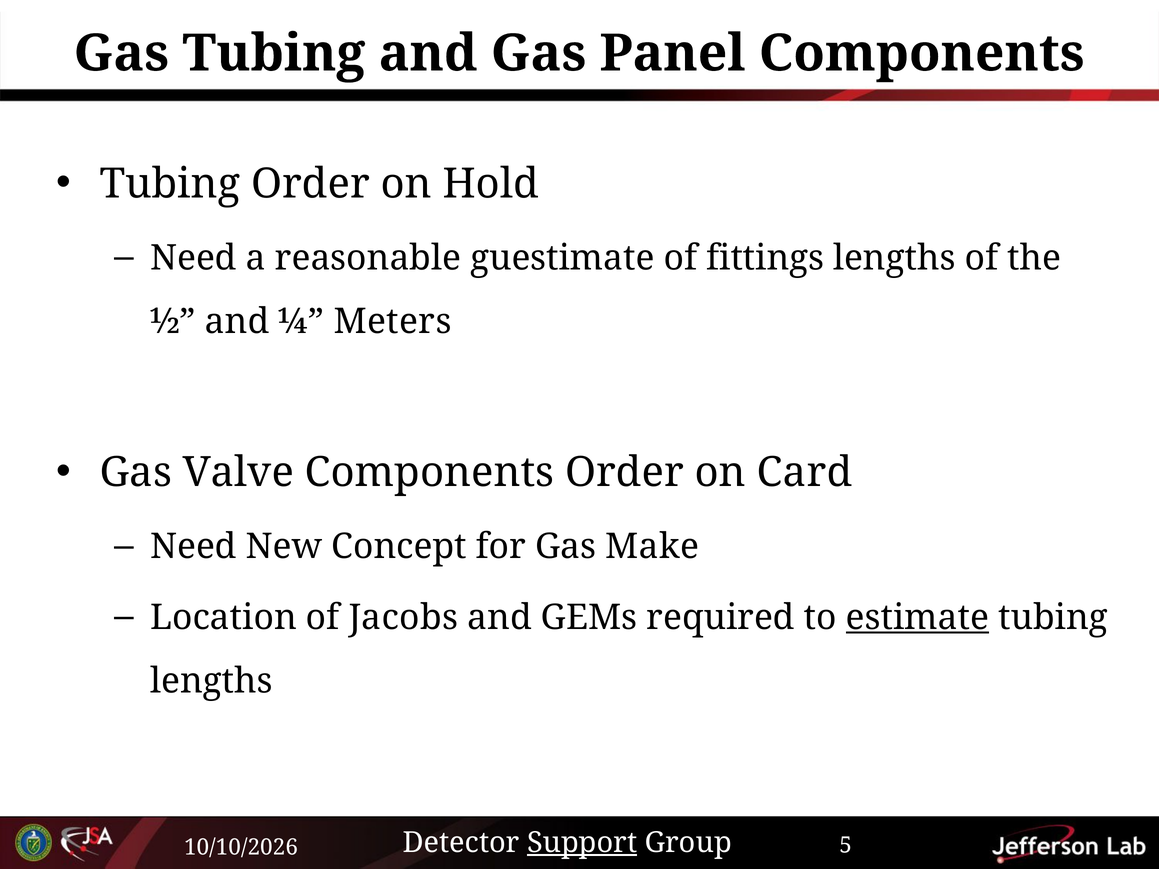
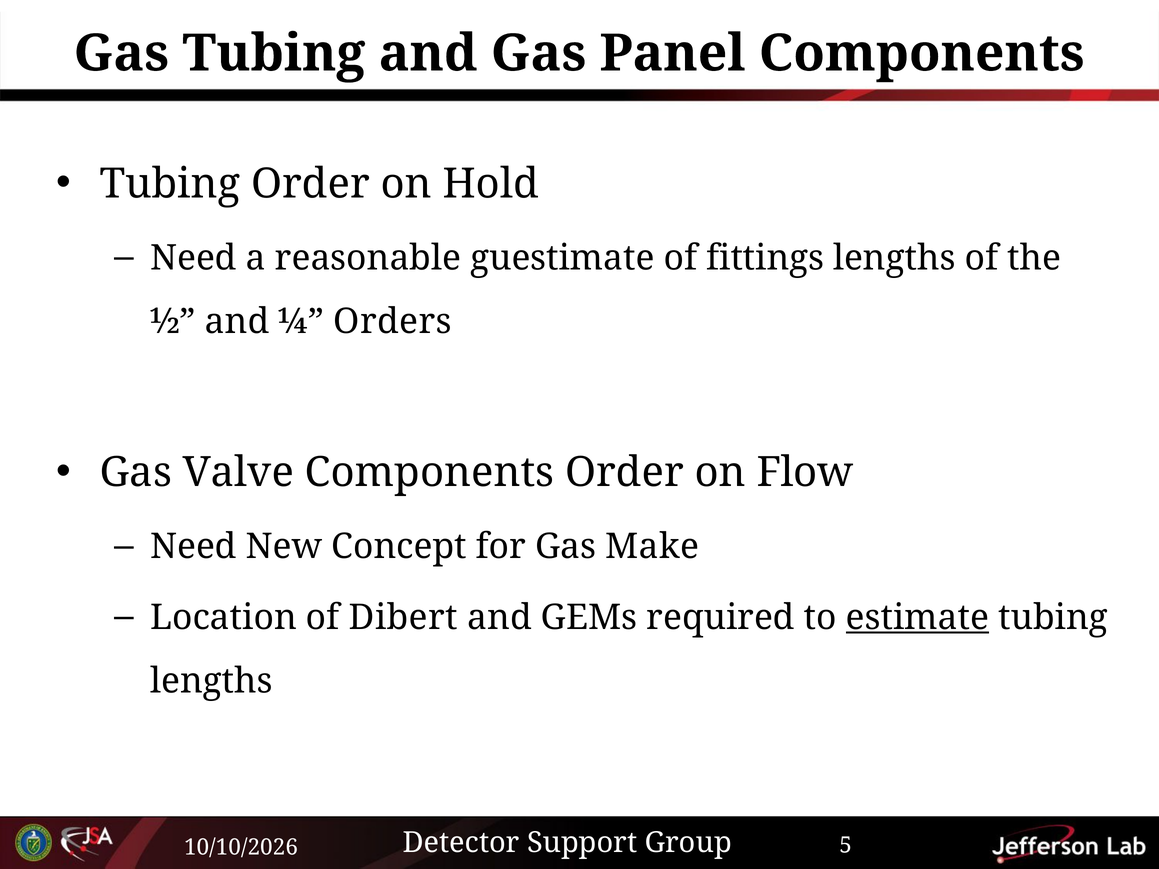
Meters: Meters -> Orders
Card: Card -> Flow
Jacobs: Jacobs -> Dibert
Support underline: present -> none
